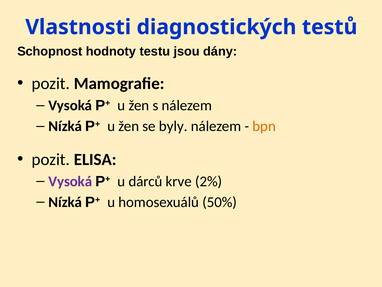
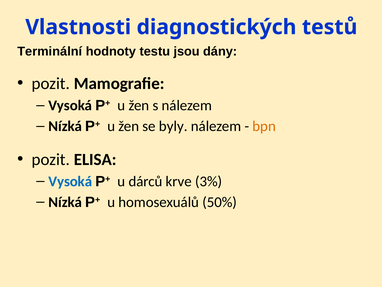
Schopnost: Schopnost -> Terminální
Vysoká at (70, 181) colour: purple -> blue
2%: 2% -> 3%
